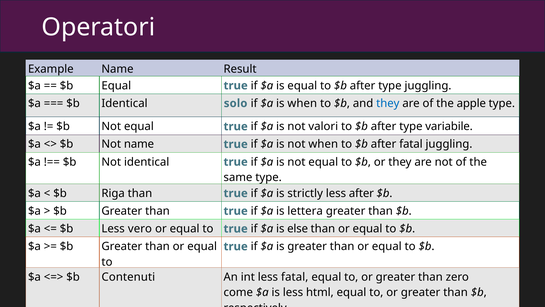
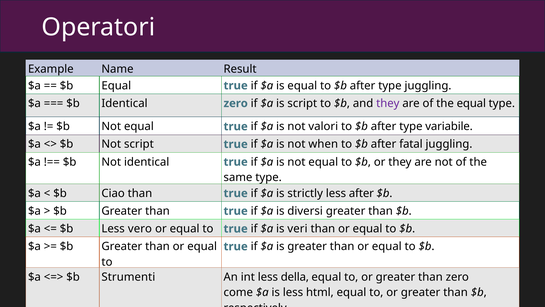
Identical solo: solo -> zero
is when: when -> script
they at (388, 103) colour: blue -> purple
the apple: apple -> equal
Not name: name -> script
Riga: Riga -> Ciao
lettera: lettera -> diversi
else: else -> veri
Contenuti: Contenuti -> Strumenti
less fatal: fatal -> della
